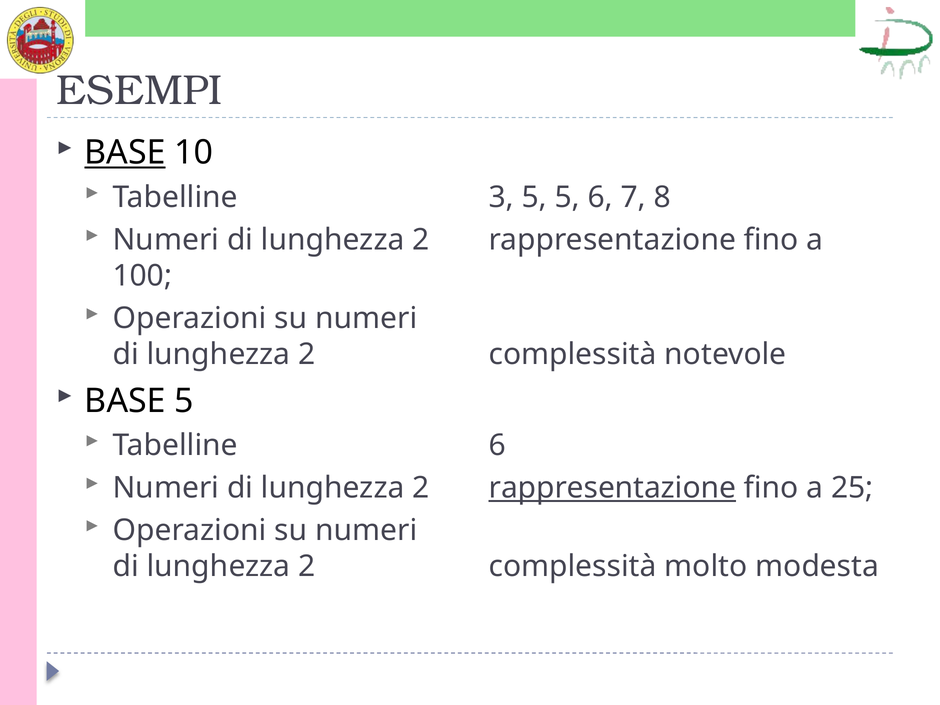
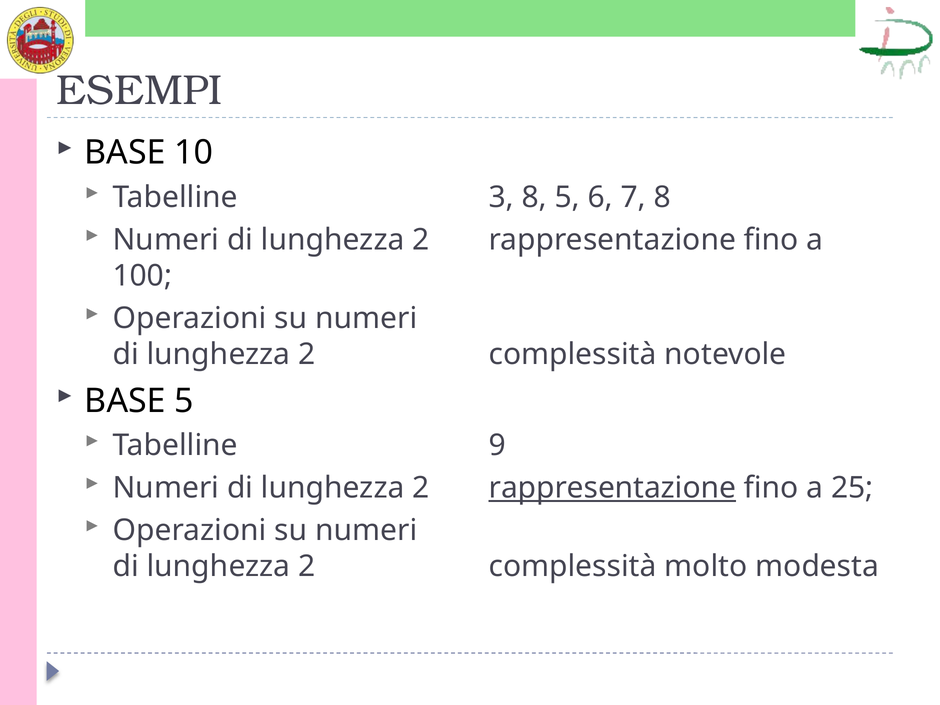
BASE at (125, 153) underline: present -> none
3 5: 5 -> 8
Tabelline 6: 6 -> 9
